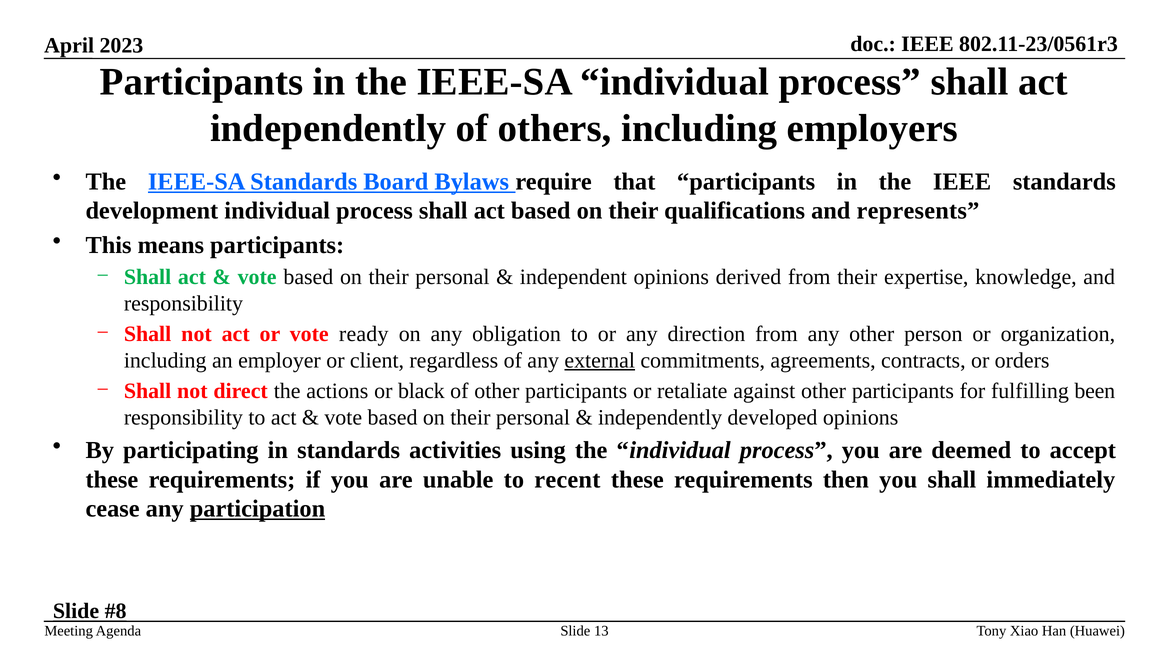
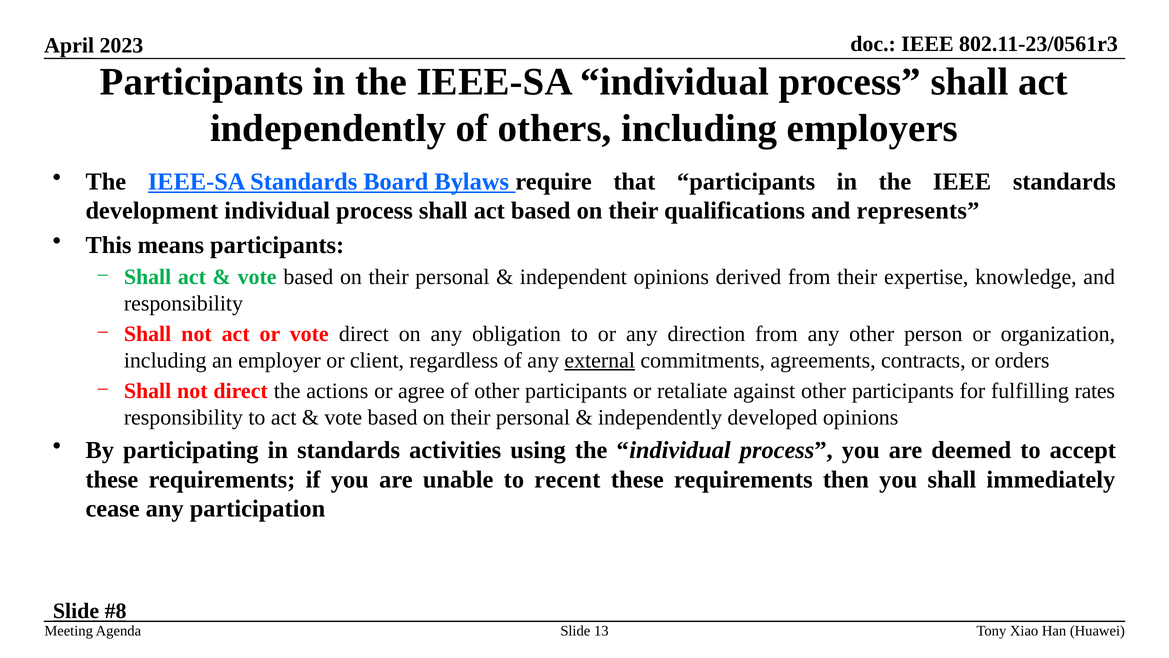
vote ready: ready -> direct
black: black -> agree
been: been -> rates
participation underline: present -> none
